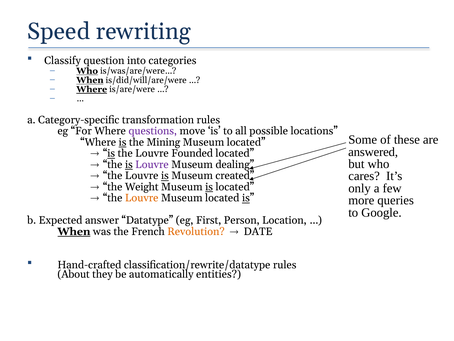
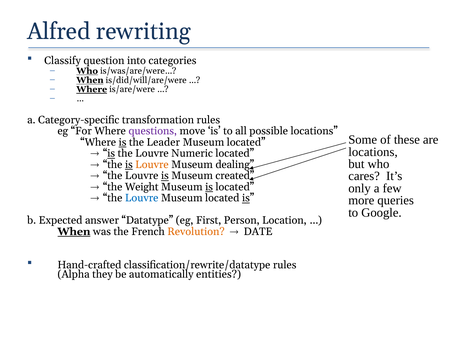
Speed: Speed -> Alfred
Mining: Mining -> Leader
answered at (373, 152): answered -> locations
Founded: Founded -> Numeric
Louvre at (152, 164) colour: purple -> orange
Louvre at (142, 198) colour: orange -> blue
About: About -> Alpha
